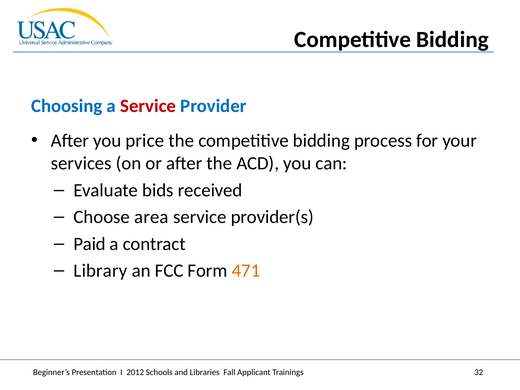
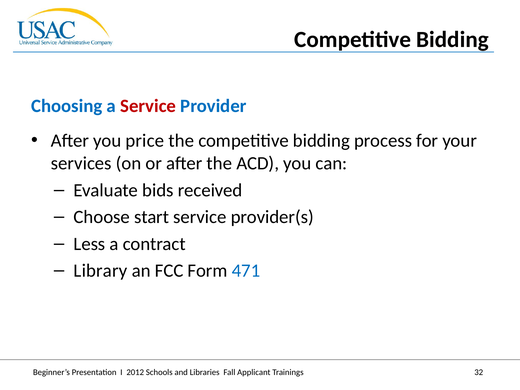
area: area -> start
Paid: Paid -> Less
471 colour: orange -> blue
